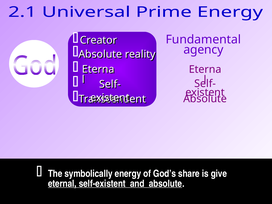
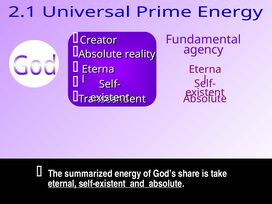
symbolically: symbolically -> summarized
give: give -> take
